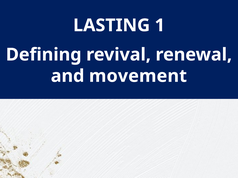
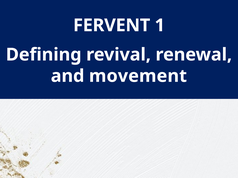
LASTING: LASTING -> FERVENT
